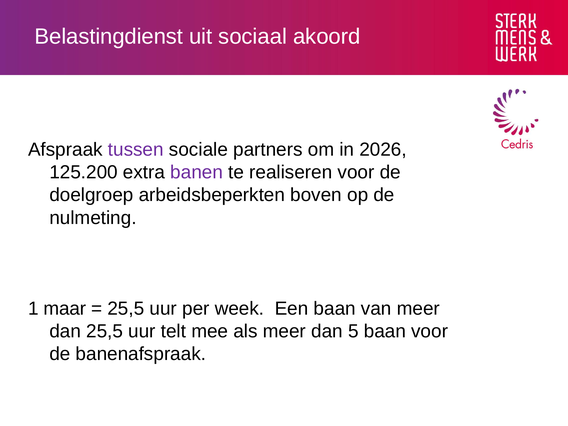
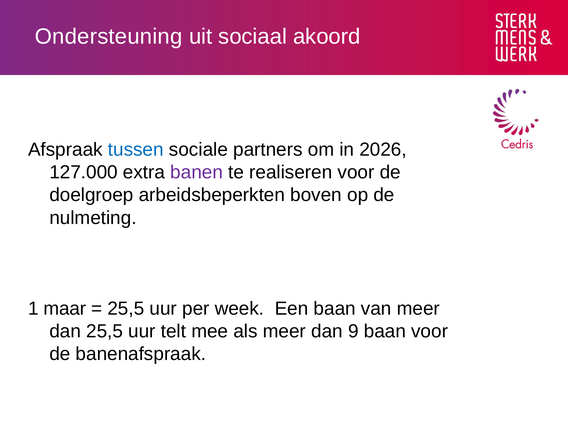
Belastingdienst: Belastingdienst -> Ondersteuning
tussen colour: purple -> blue
125.200: 125.200 -> 127.000
5: 5 -> 9
